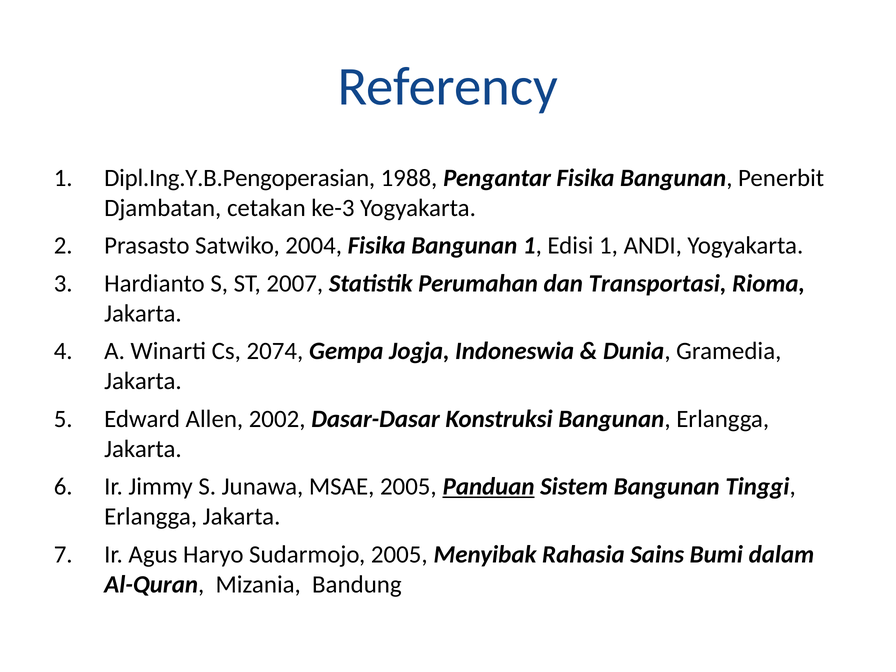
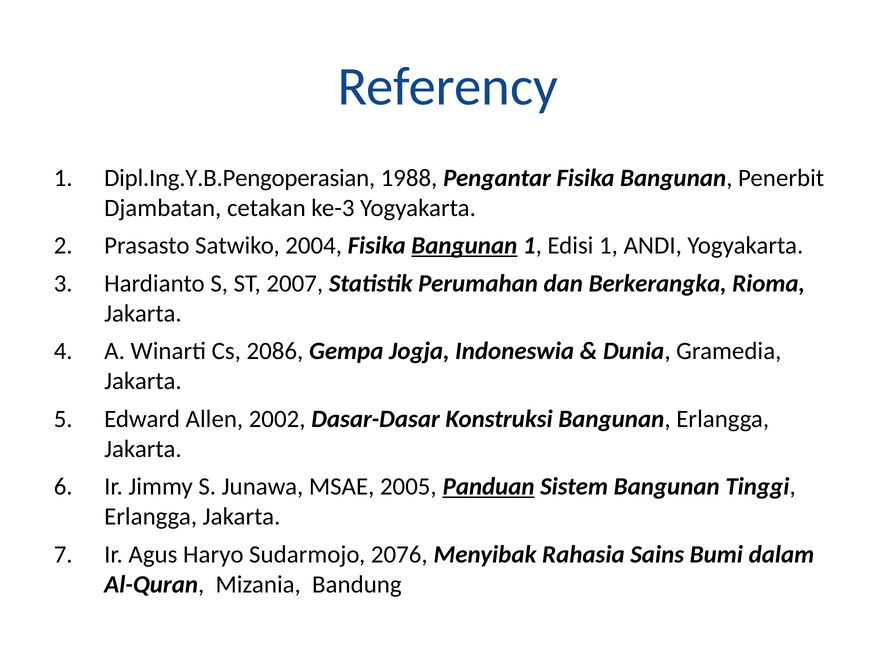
Bangunan at (464, 246) underline: none -> present
Transportasi: Transportasi -> Berkerangka
2074: 2074 -> 2086
Sudarmojo 2005: 2005 -> 2076
